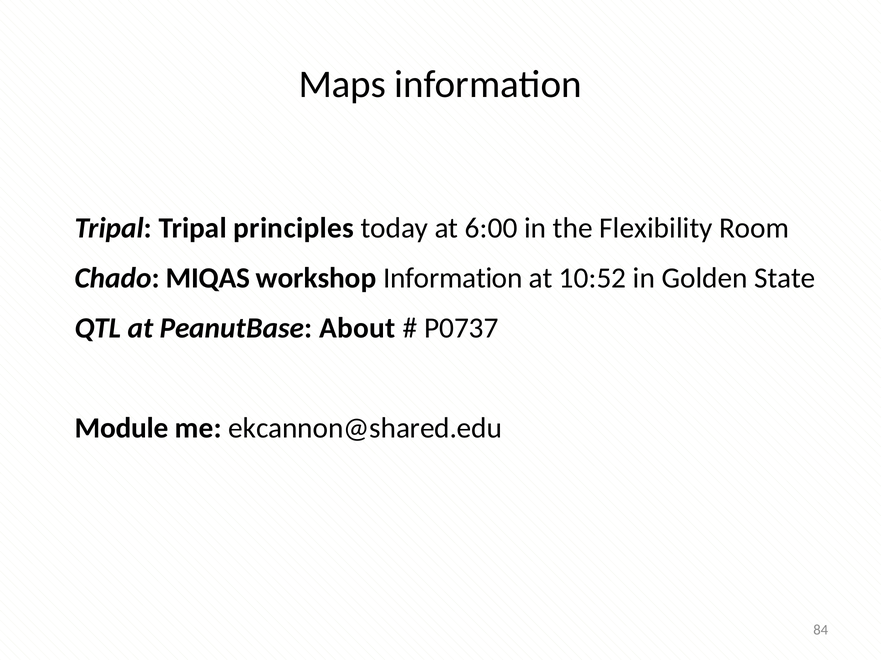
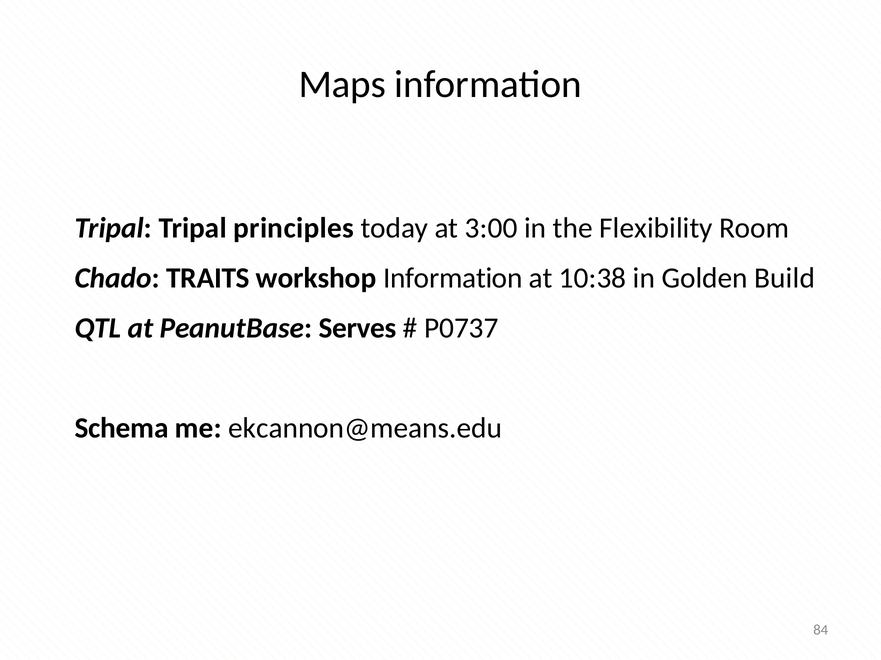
6:00: 6:00 -> 3:00
MIQAS: MIQAS -> TRAITS
10:52: 10:52 -> 10:38
State: State -> Build
About: About -> Serves
Module: Module -> Schema
ekcannon@shared.edu: ekcannon@shared.edu -> ekcannon@means.edu
